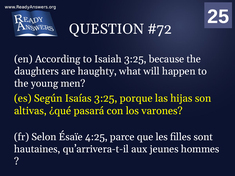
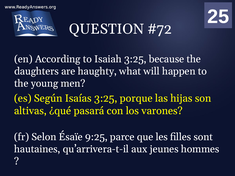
4:25: 4:25 -> 9:25
